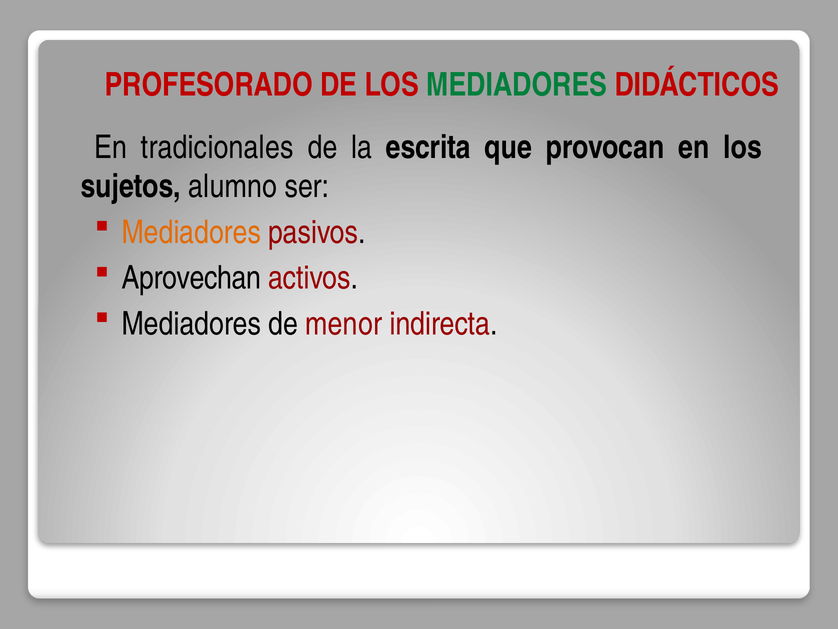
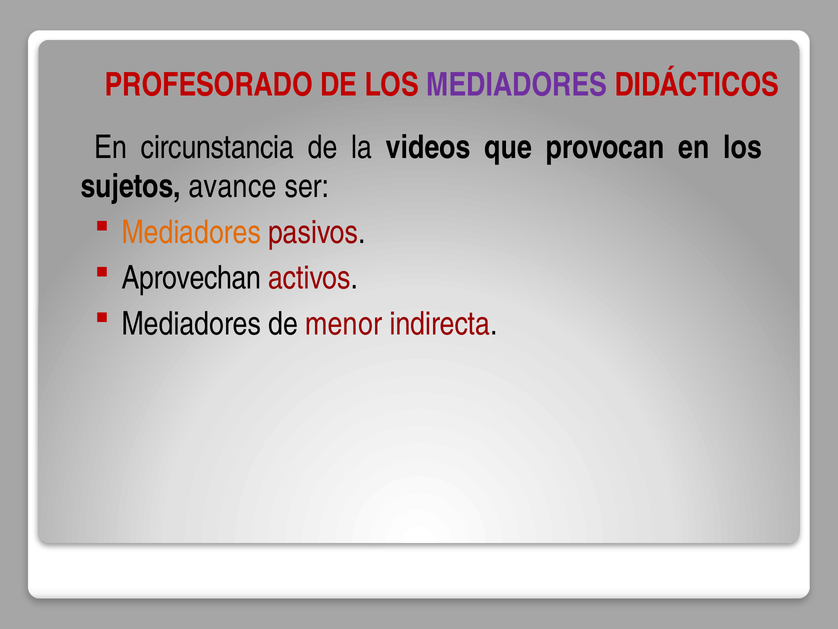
MEDIADORES at (517, 85) colour: green -> purple
tradicionales: tradicionales -> circunstancia
escrita: escrita -> videos
alumno: alumno -> avance
